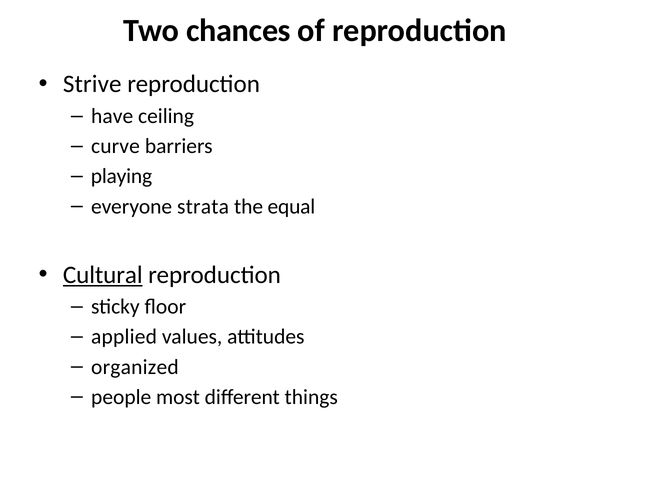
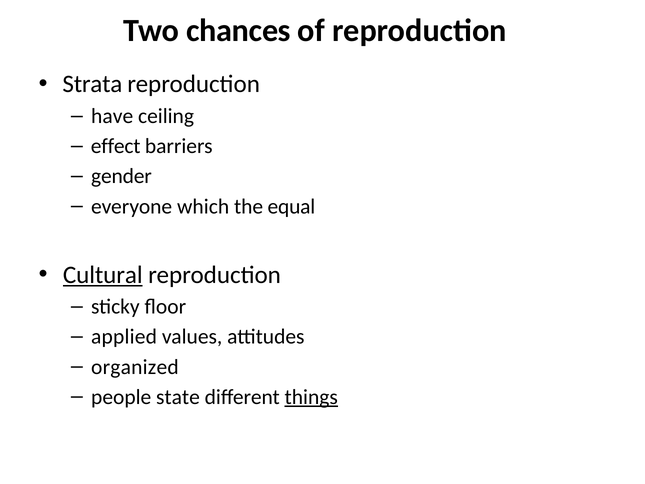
Strive: Strive -> Strata
curve: curve -> effect
playing: playing -> gender
strata: strata -> which
most: most -> state
things underline: none -> present
